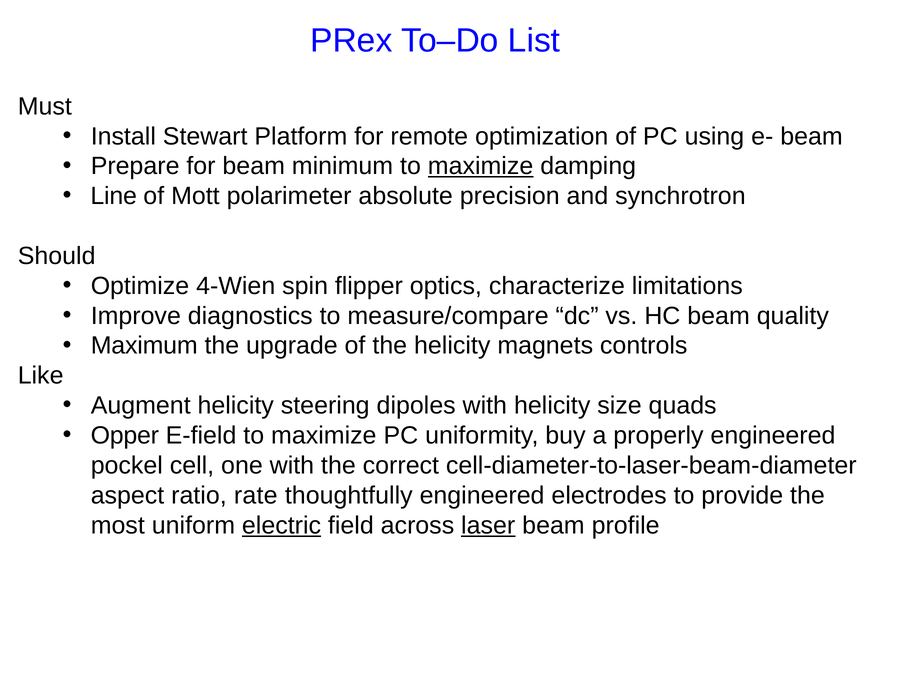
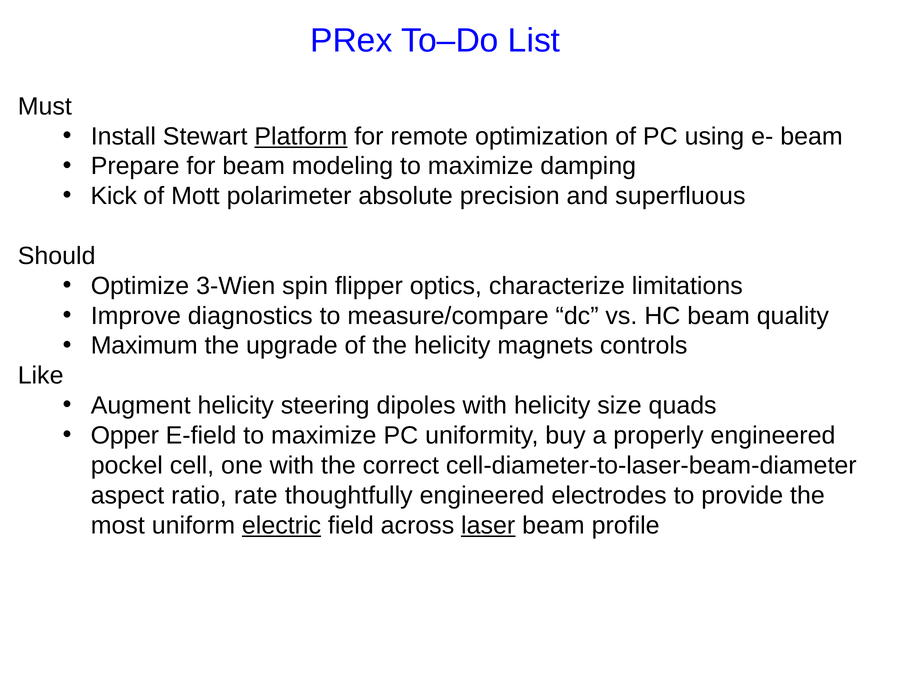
Platform underline: none -> present
minimum: minimum -> modeling
maximize at (481, 166) underline: present -> none
Line: Line -> Kick
synchrotron: synchrotron -> superfluous
4-Wien: 4-Wien -> 3-Wien
